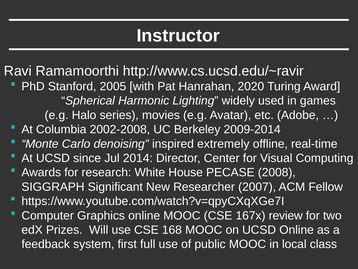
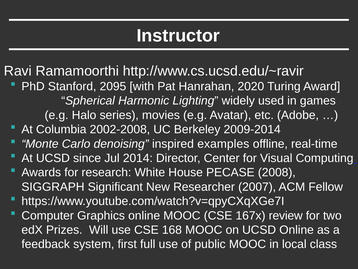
2005: 2005 -> 2095
extremely: extremely -> examples
